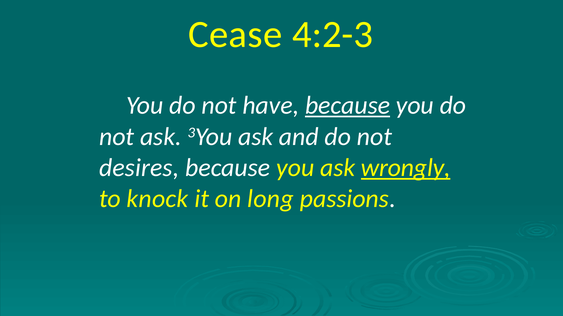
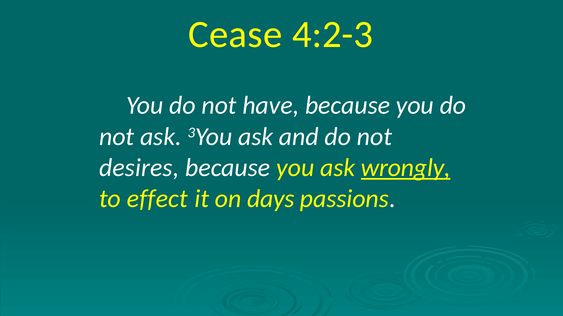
because at (348, 106) underline: present -> none
knock: knock -> effect
long: long -> days
